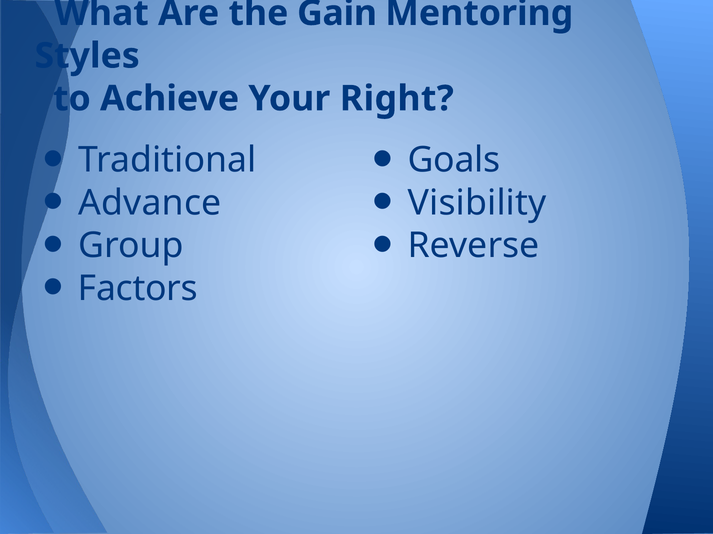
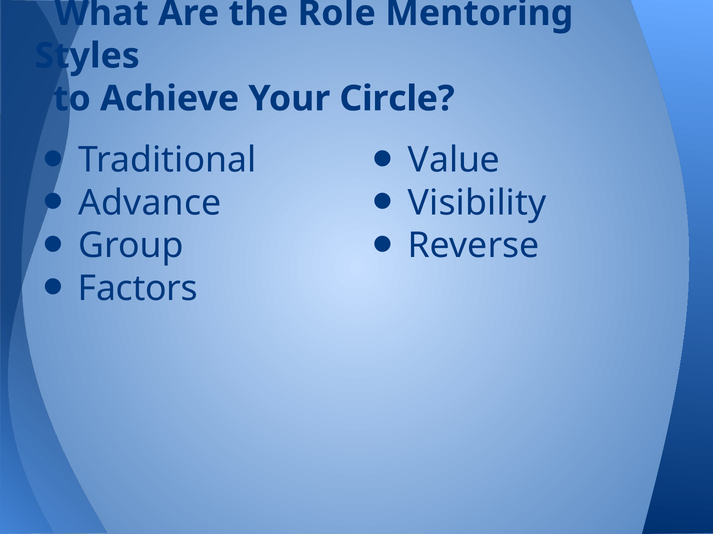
Gain: Gain -> Role
Right: Right -> Circle
Goals: Goals -> Value
